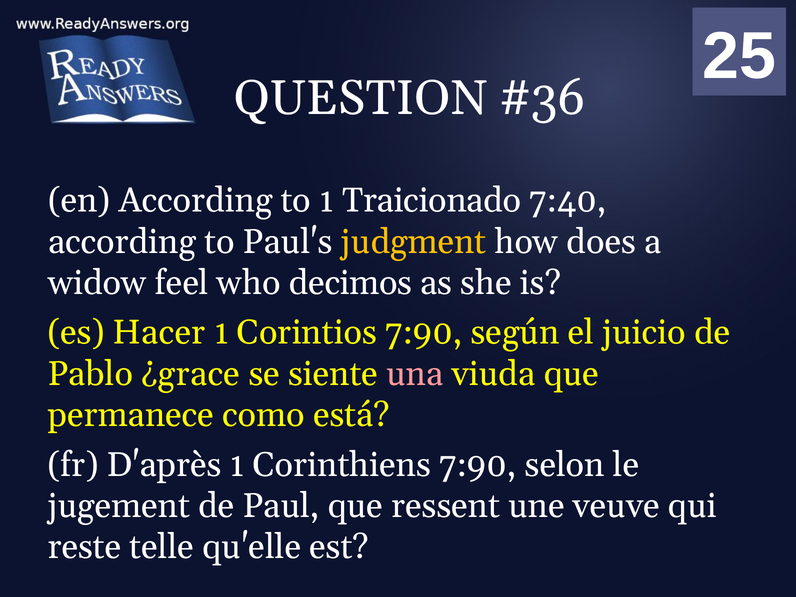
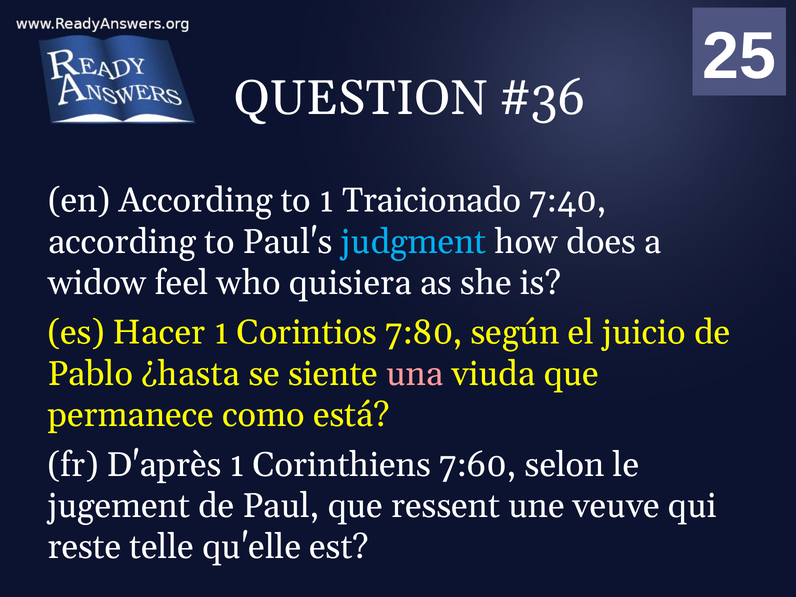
judgment colour: yellow -> light blue
decimos: decimos -> quisiera
Corintios 7:90: 7:90 -> 7:80
¿grace: ¿grace -> ¿hasta
Corinthiens 7:90: 7:90 -> 7:60
